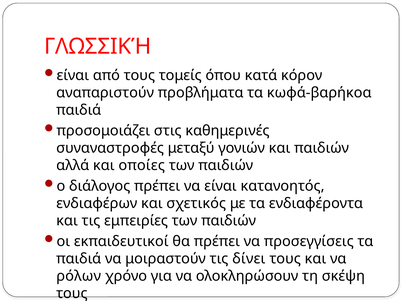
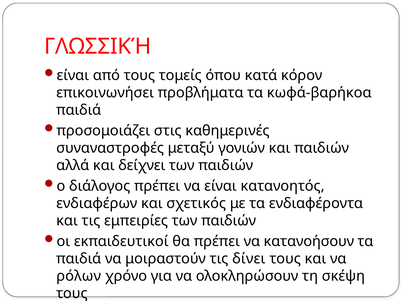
αναπαριστούν: αναπαριστούν -> επικοινωνήσει
οποίες: οποίες -> δείχνει
προσεγγίσεις: προσεγγίσεις -> κατανοήσουν
